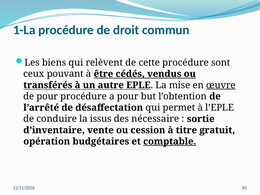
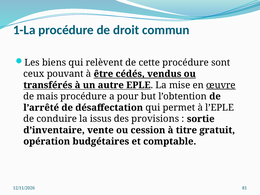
de pour: pour -> mais
nécessaire: nécessaire -> provisions
comptable underline: present -> none
